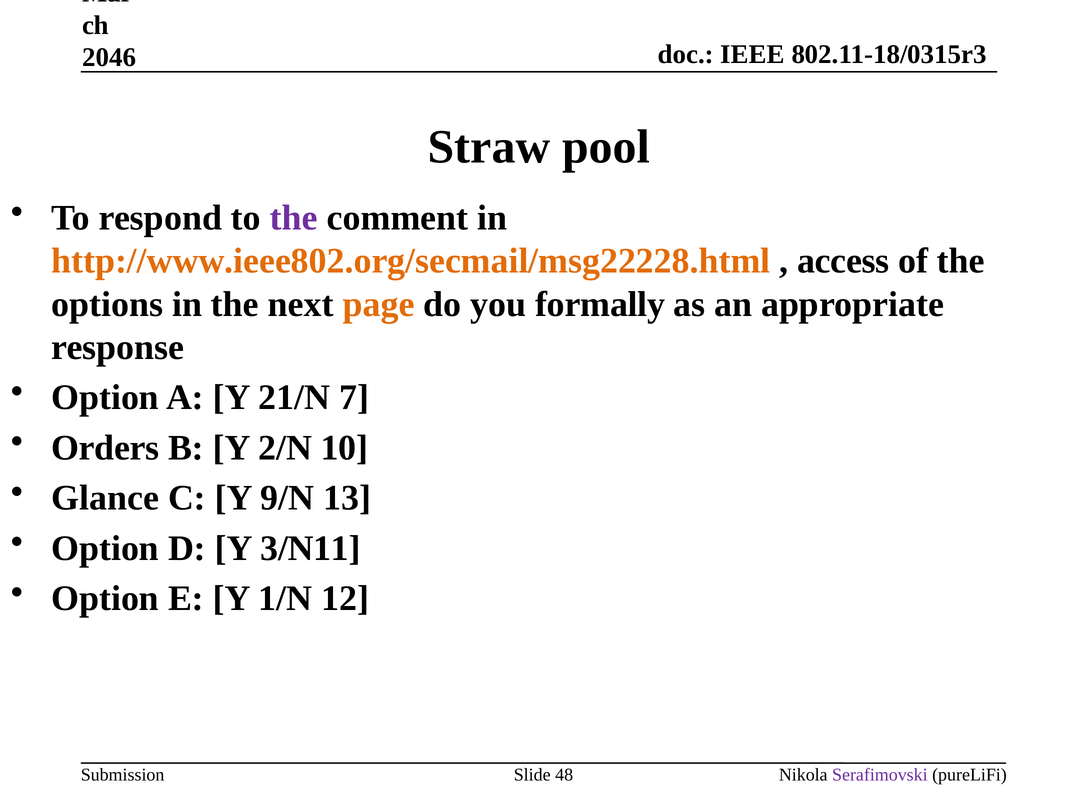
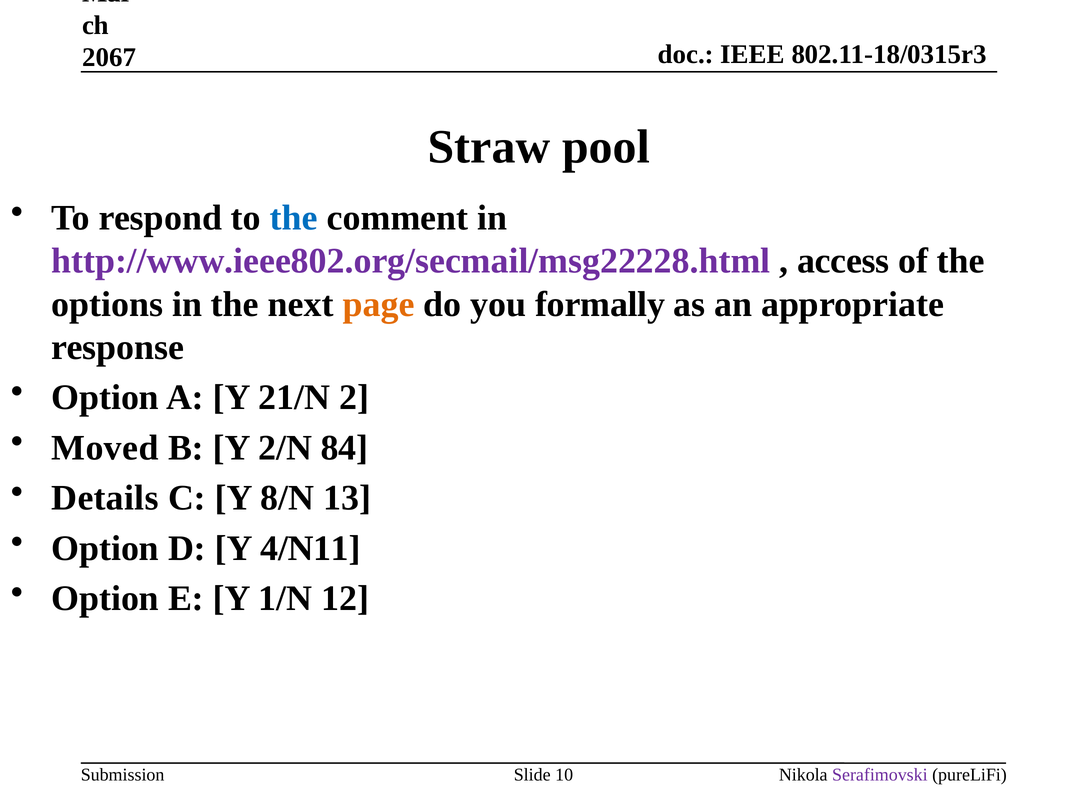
2046: 2046 -> 2067
the at (294, 218) colour: purple -> blue
http://www.ieee802.org/secmail/msg22228.html colour: orange -> purple
7: 7 -> 2
Orders: Orders -> Moved
10: 10 -> 84
Glance: Glance -> Details
9/N: 9/N -> 8/N
3/N11: 3/N11 -> 4/N11
48: 48 -> 10
